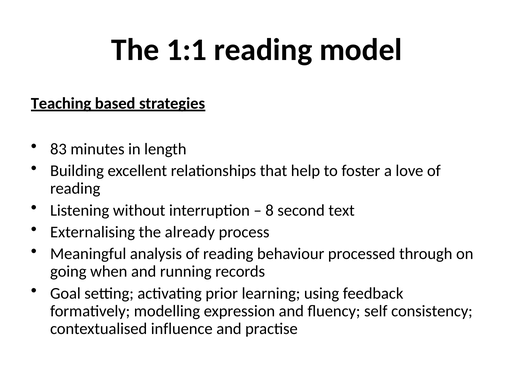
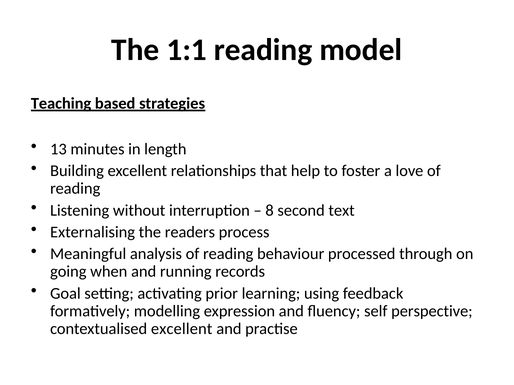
83: 83 -> 13
already: already -> readers
consistency: consistency -> perspective
contextualised influence: influence -> excellent
